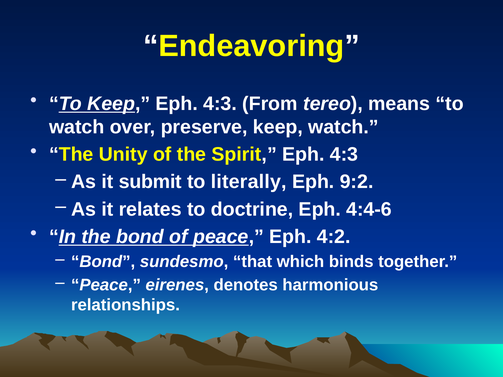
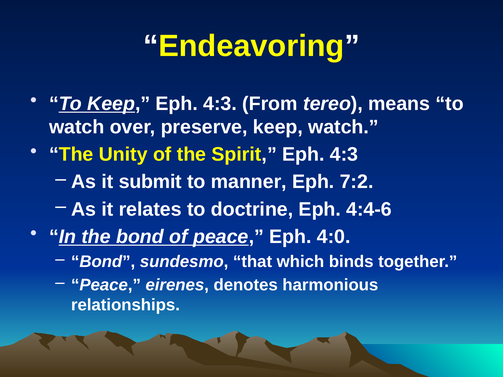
literally: literally -> manner
9:2: 9:2 -> 7:2
4:2: 4:2 -> 4:0
